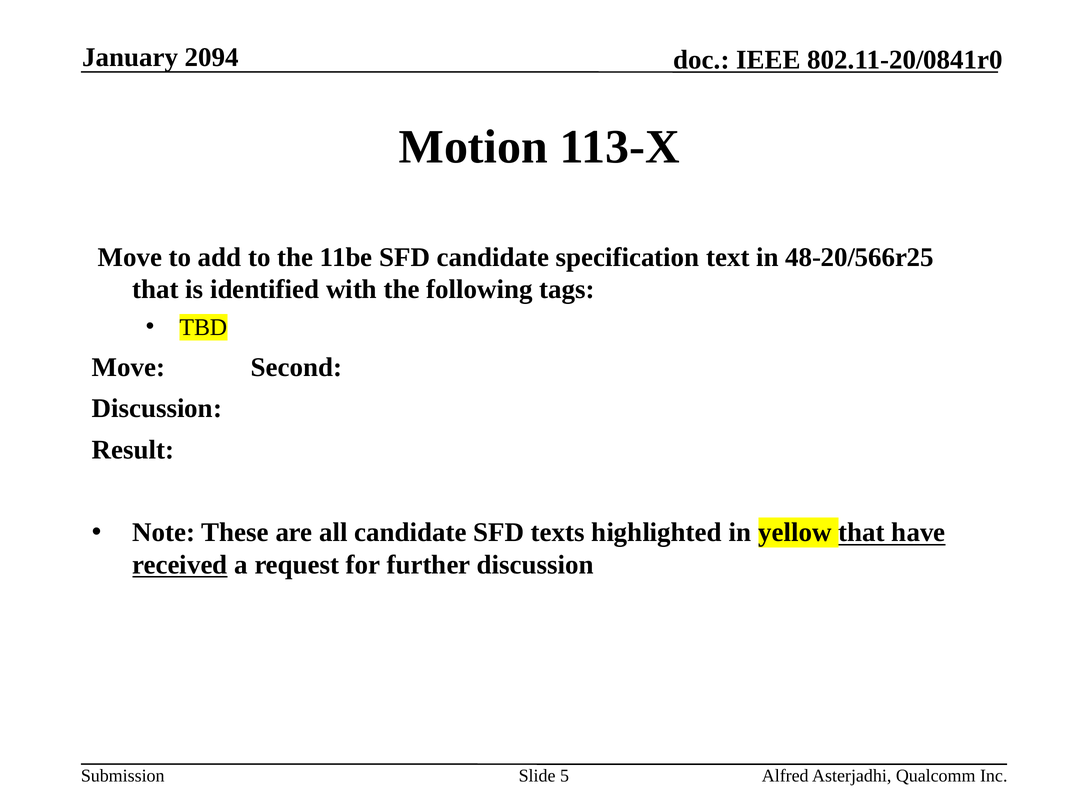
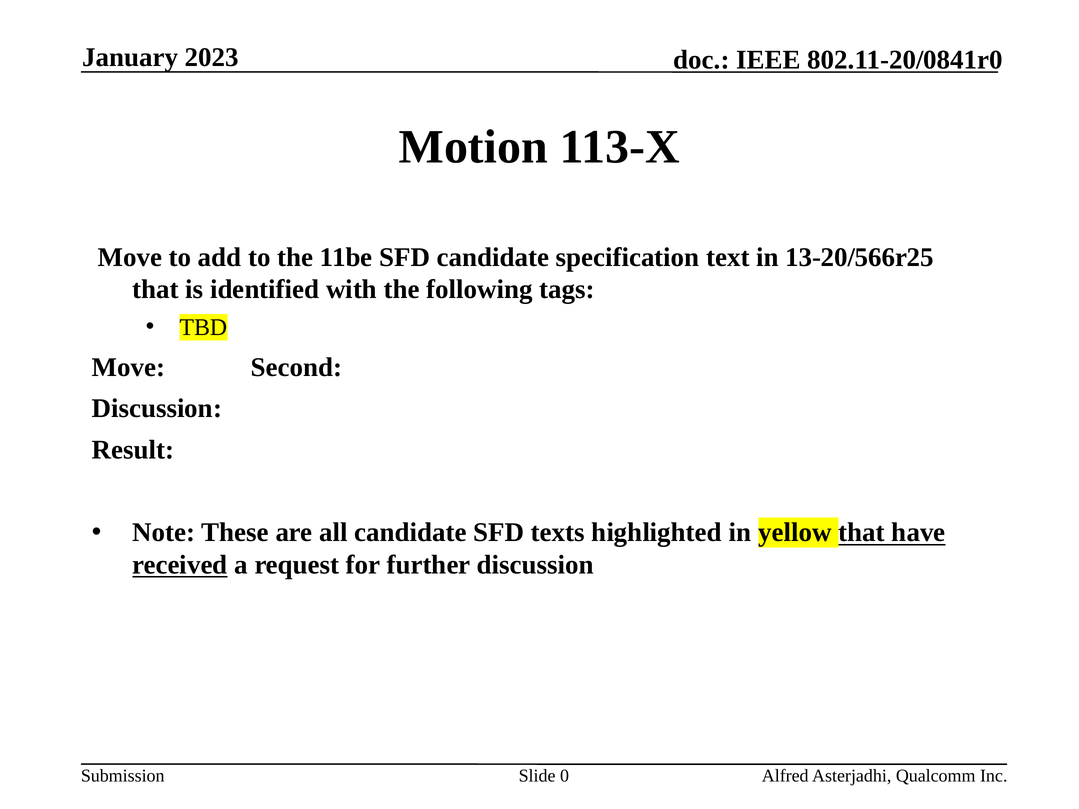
2094: 2094 -> 2023
48-20/566r25: 48-20/566r25 -> 13-20/566r25
5: 5 -> 0
